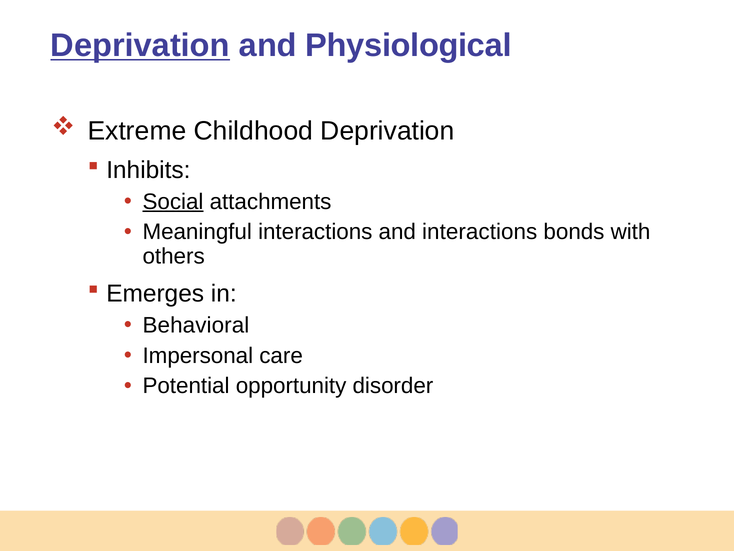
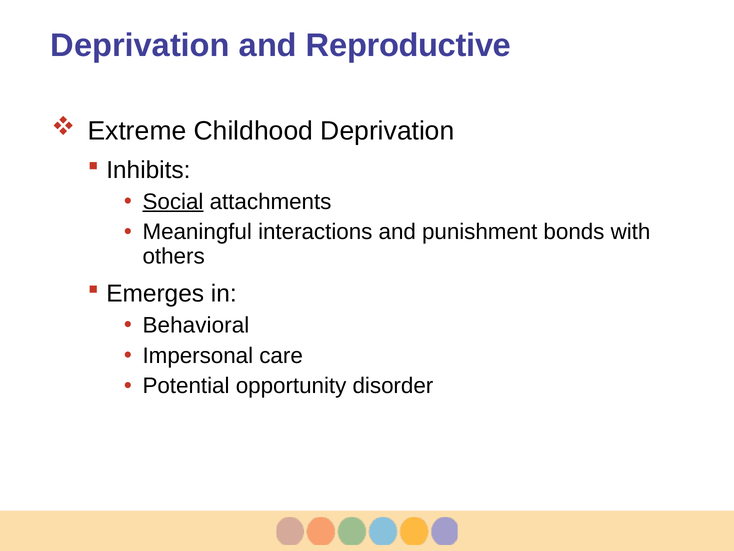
Deprivation at (140, 46) underline: present -> none
Physiological: Physiological -> Reproductive
and interactions: interactions -> punishment
